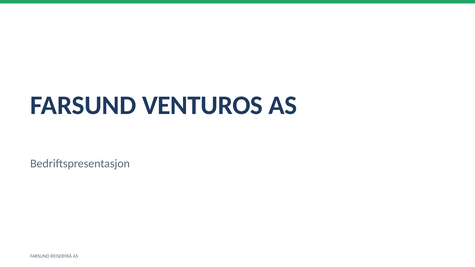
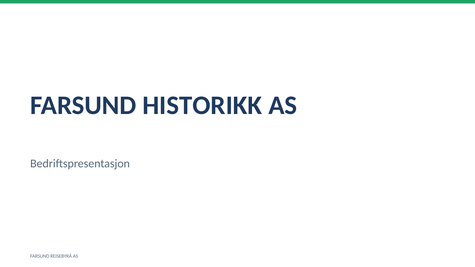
VENTUROS: VENTUROS -> HISTORIKK
